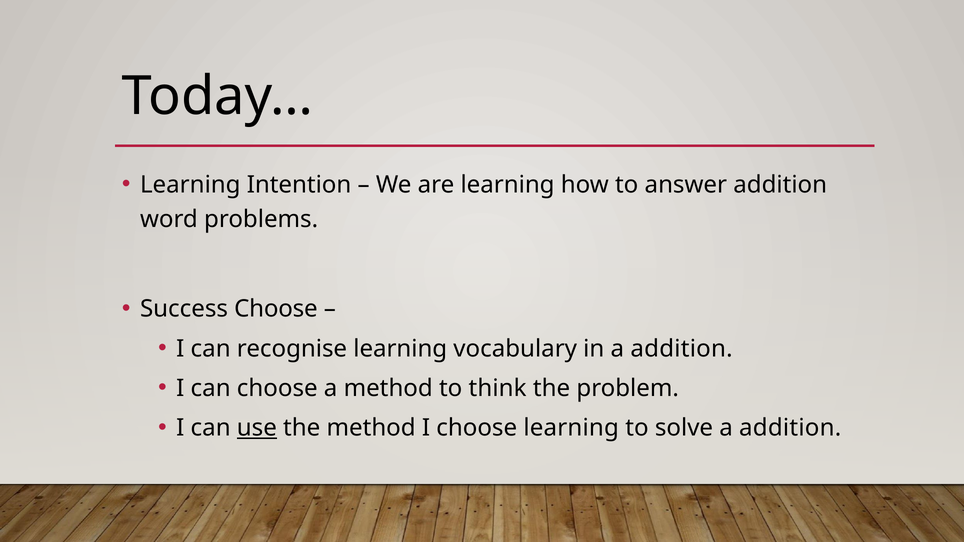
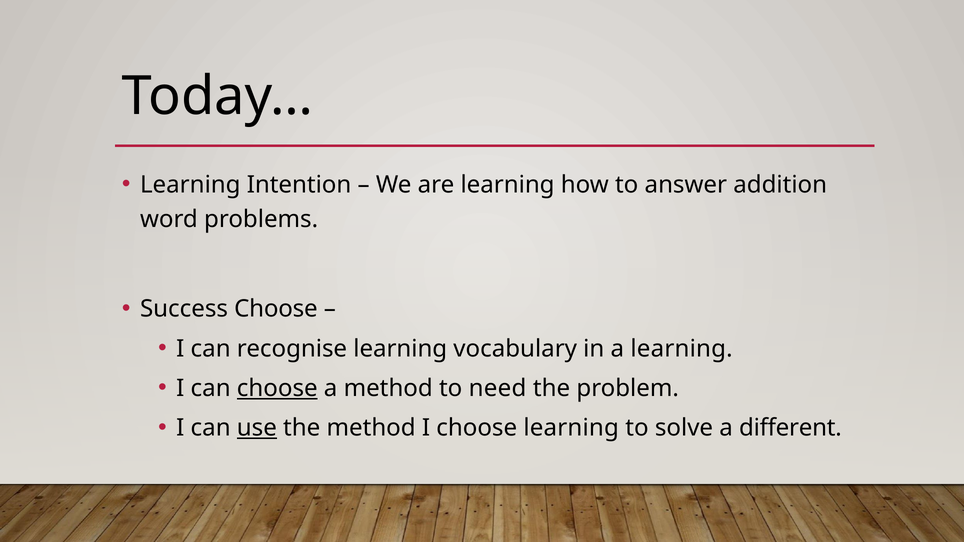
in a addition: addition -> learning
choose at (277, 389) underline: none -> present
think: think -> need
solve a addition: addition -> different
